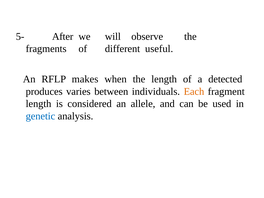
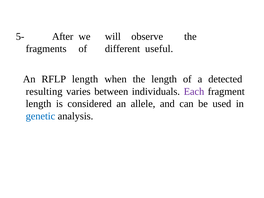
RFLP makes: makes -> length
produces: produces -> resulting
Each colour: orange -> purple
